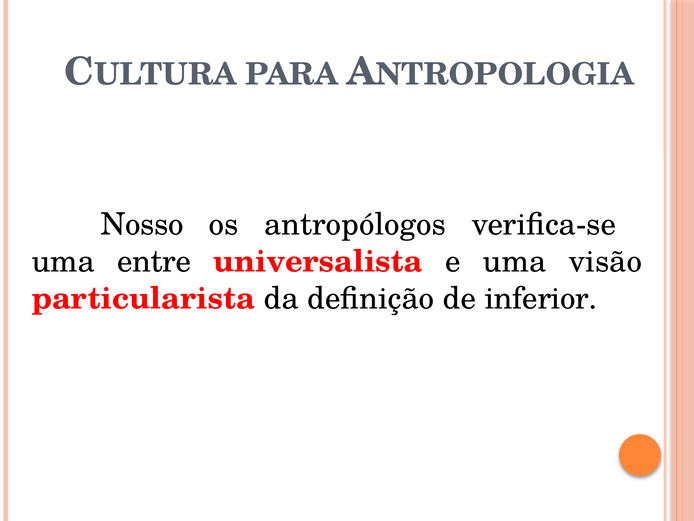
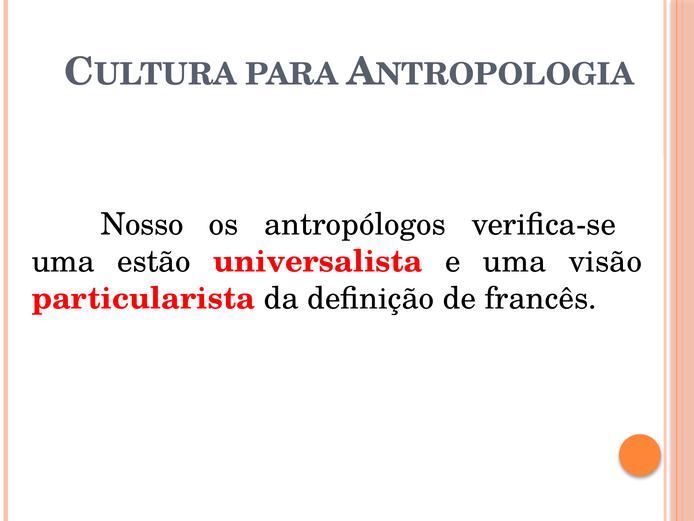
entre: entre -> estão
inferior: inferior -> francês
